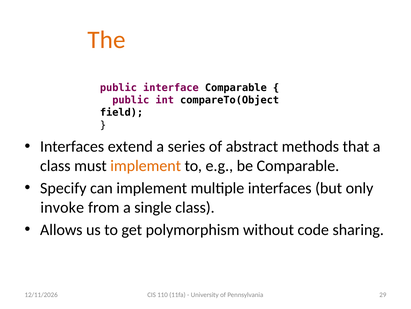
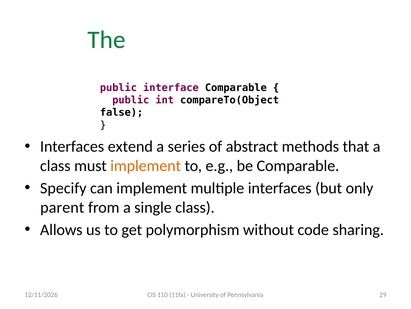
The colour: orange -> green
field: field -> false
invoke: invoke -> parent
